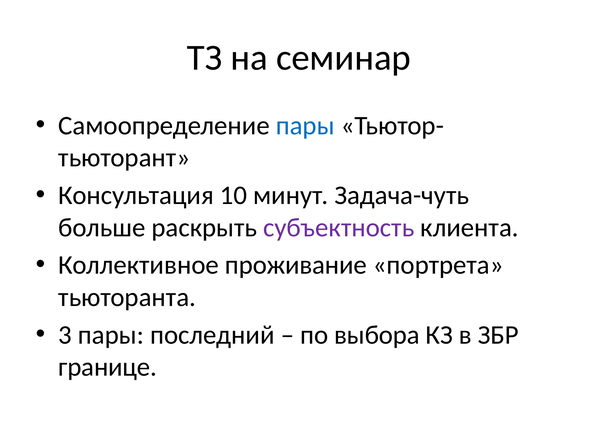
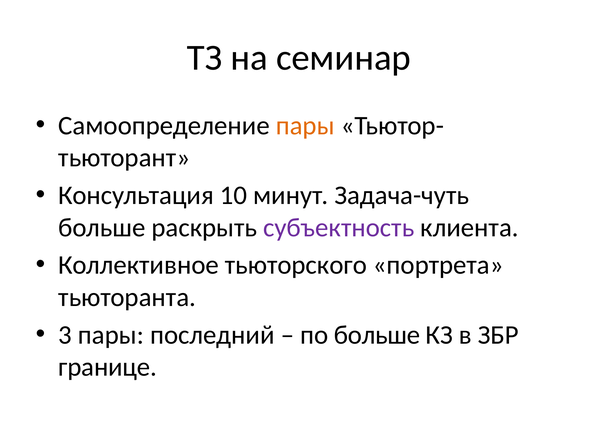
пары at (305, 126) colour: blue -> orange
проживание: проживание -> тьюторского
по выбора: выбора -> больше
